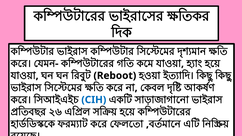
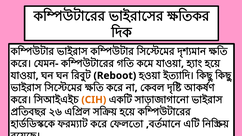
CIH colour: blue -> orange
